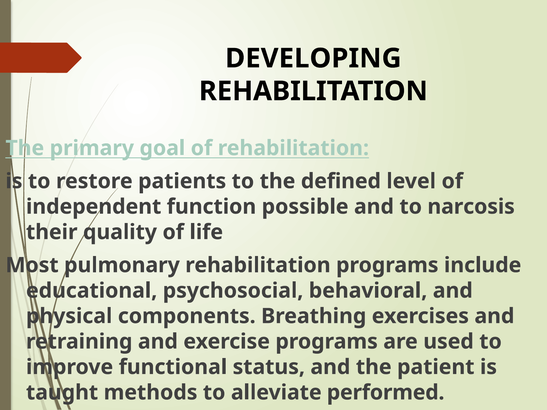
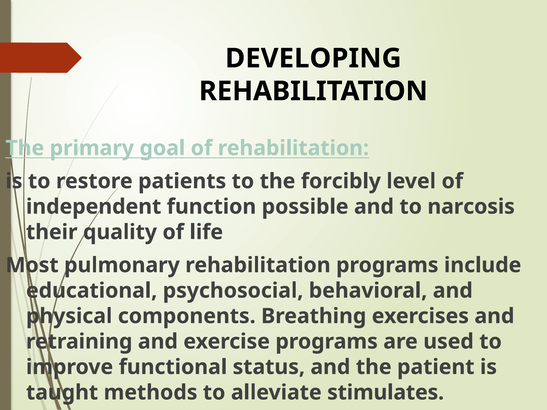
defined: defined -> forcibly
performed: performed -> stimulates
